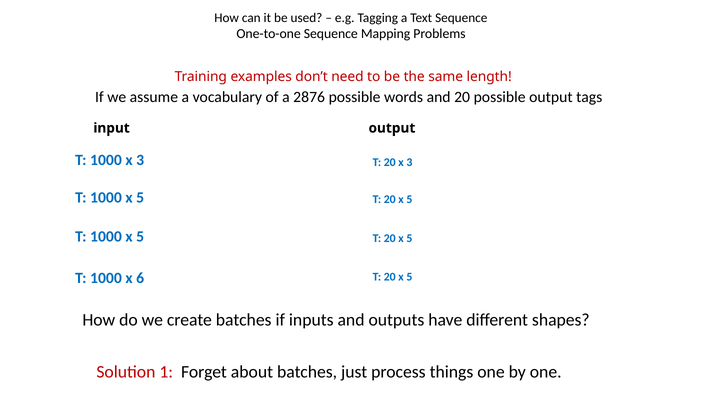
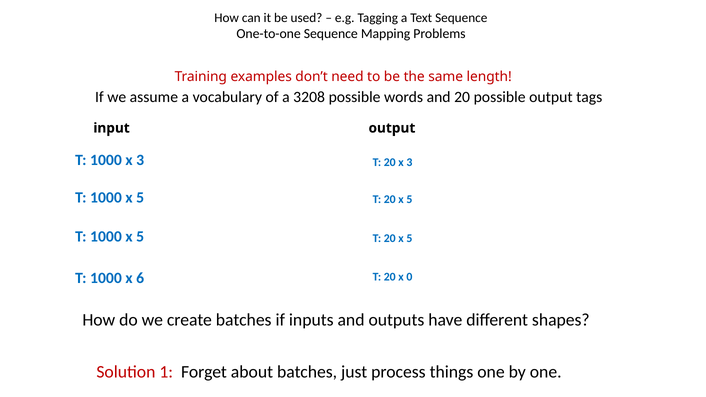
2876: 2876 -> 3208
5 at (409, 277): 5 -> 0
